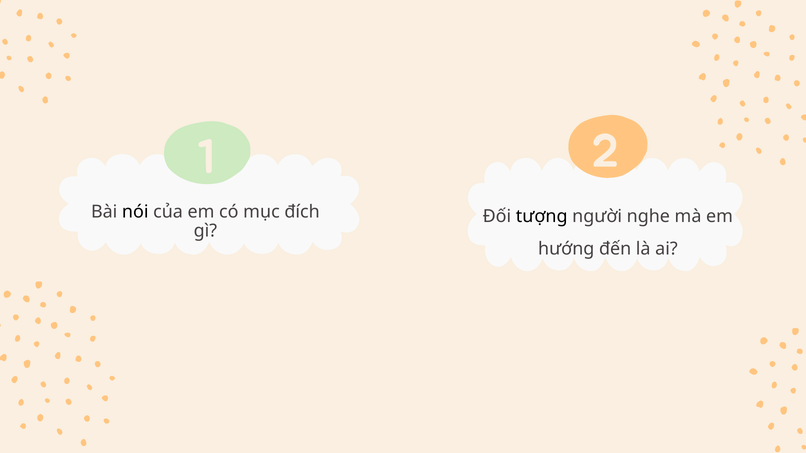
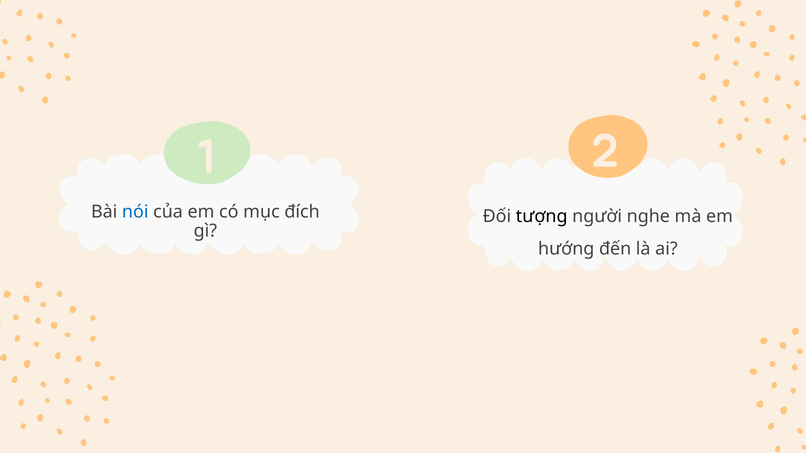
nói colour: black -> blue
